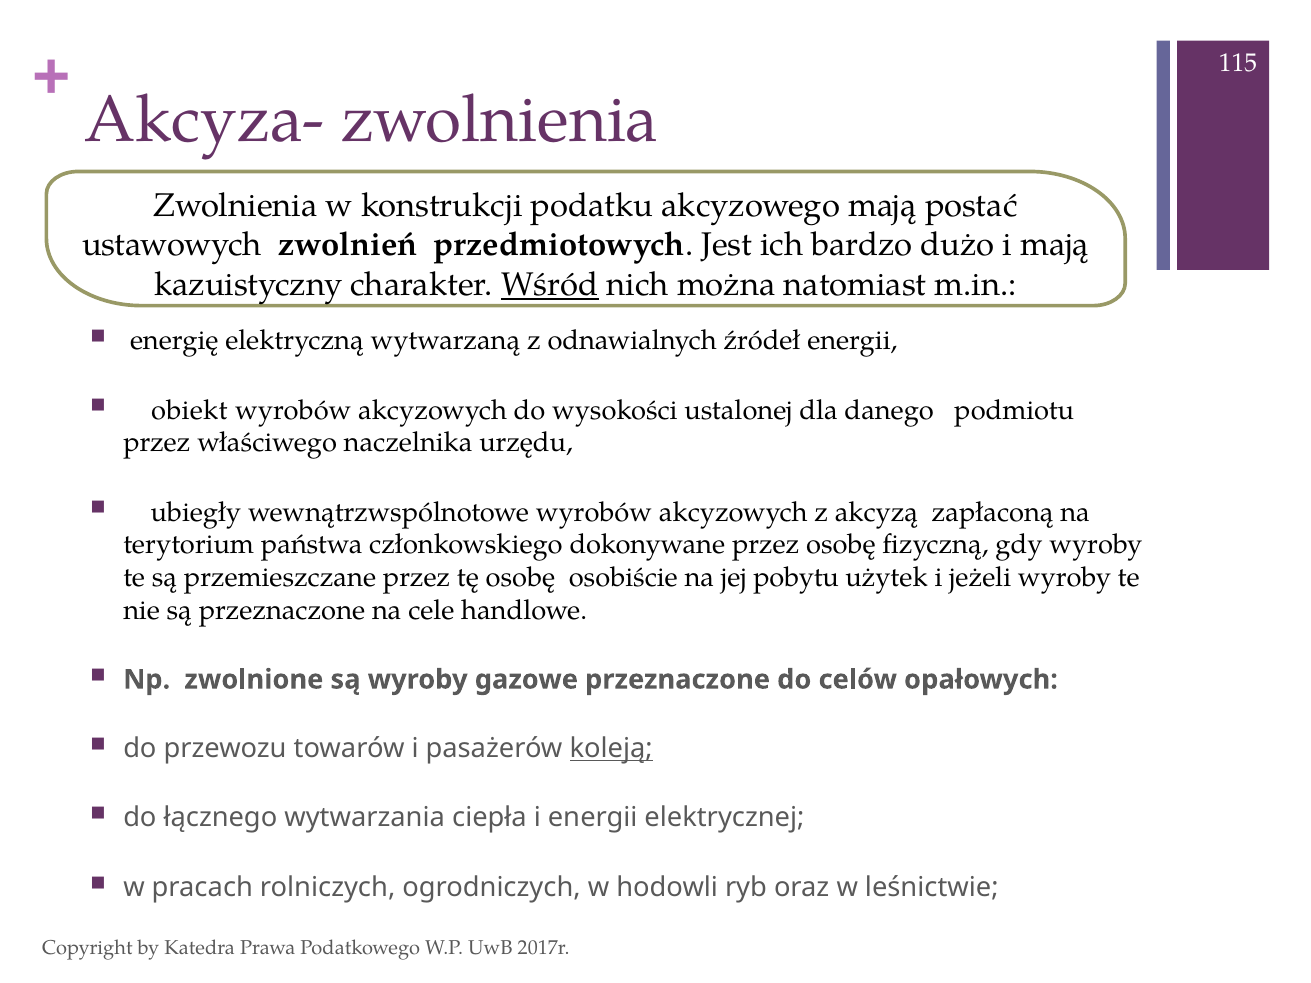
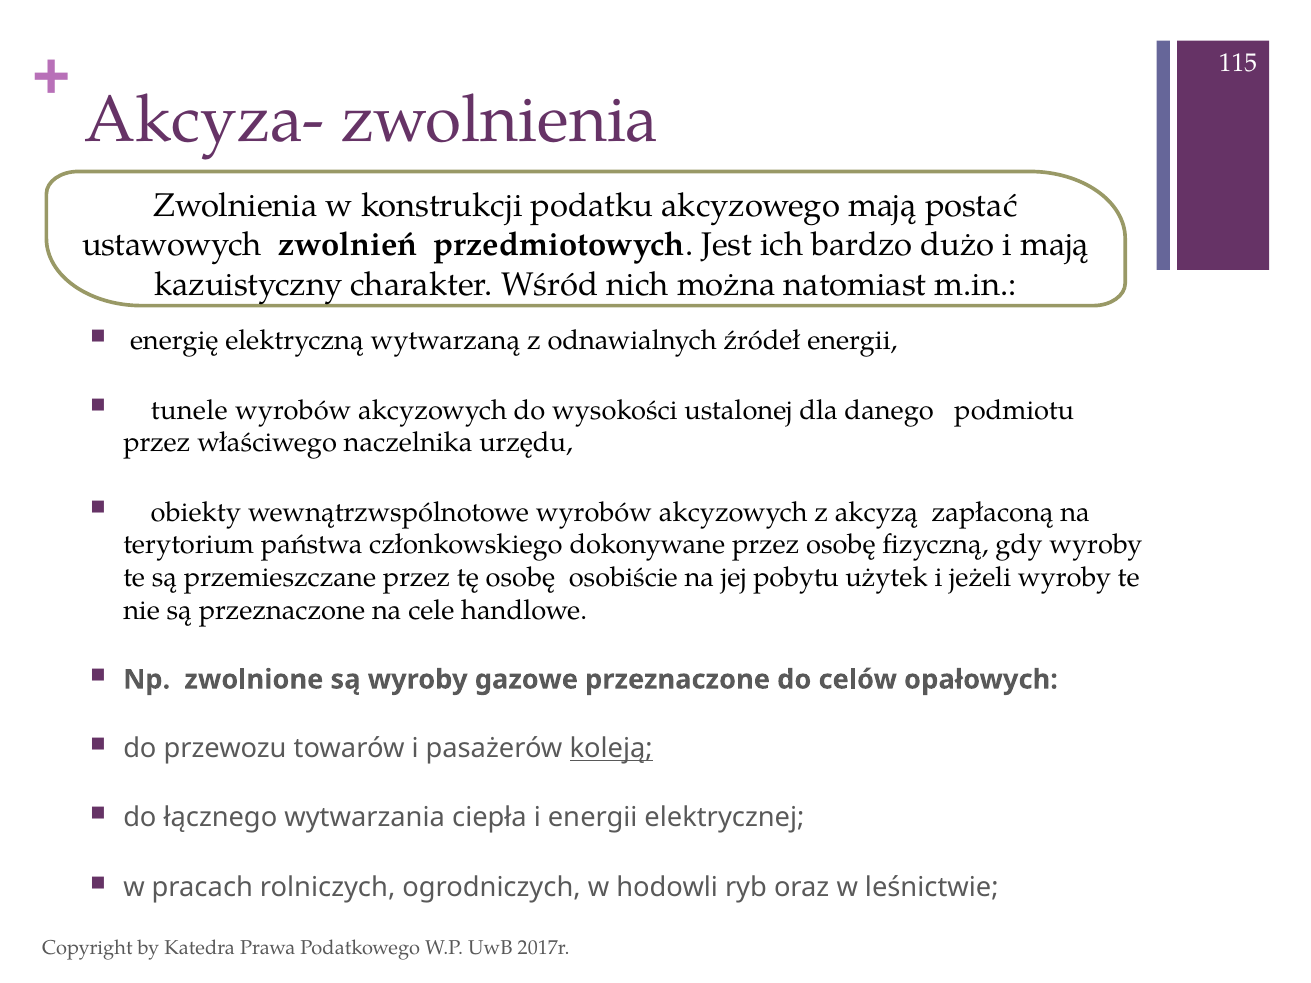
Wśród underline: present -> none
obiekt: obiekt -> tunele
ubiegły: ubiegły -> obiekty
